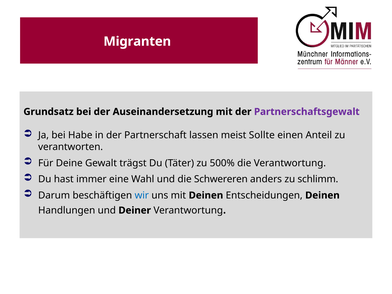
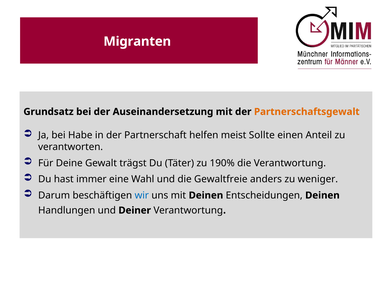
Partnerschaftsgewalt colour: purple -> orange
lassen: lassen -> helfen
500%: 500% -> 190%
Schwereren: Schwereren -> Gewaltfreie
schlimm: schlimm -> weniger
